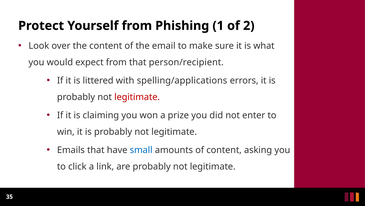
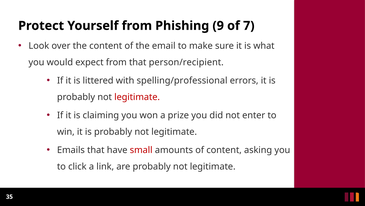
1: 1 -> 9
2: 2 -> 7
spelling/applications: spelling/applications -> spelling/professional
small colour: blue -> red
